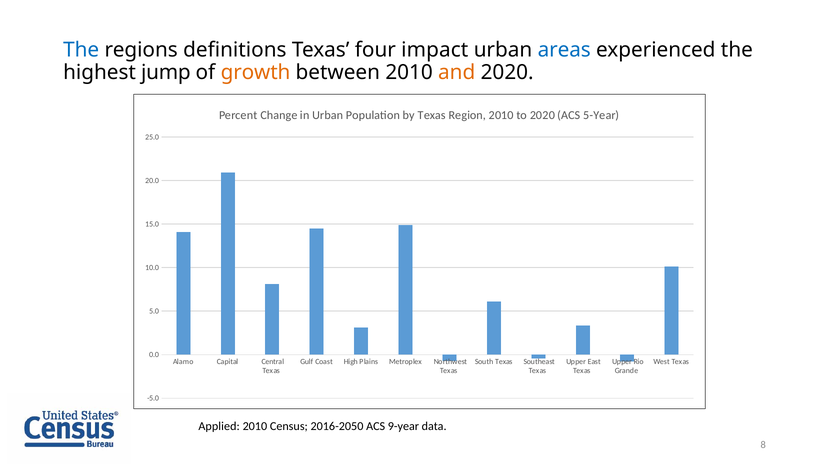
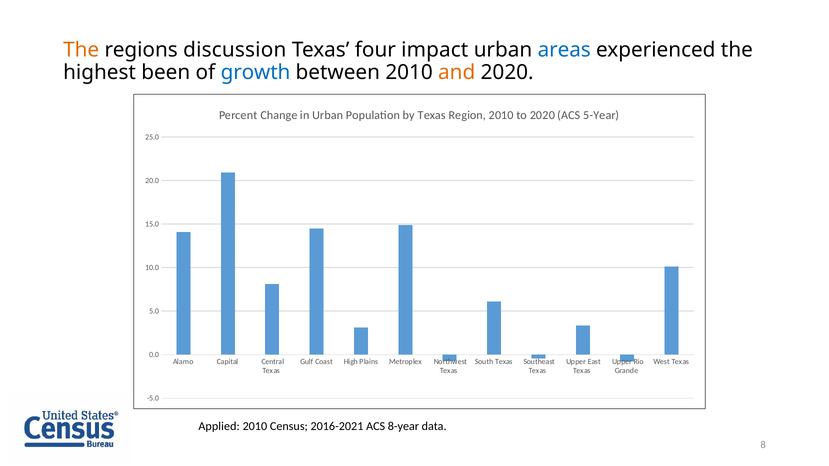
The at (81, 50) colour: blue -> orange
definitions: definitions -> discussion
jump: jump -> been
growth colour: orange -> blue
2016-2050: 2016-2050 -> 2016-2021
9-year: 9-year -> 8-year
